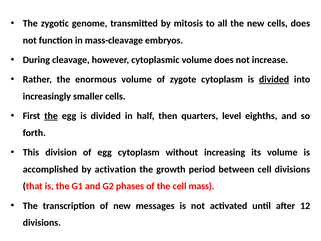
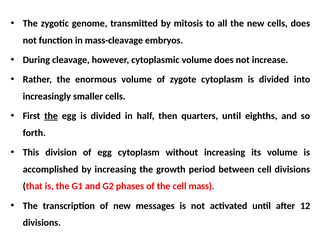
divided at (274, 79) underline: present -> none
quarters level: level -> until
by activation: activation -> increasing
